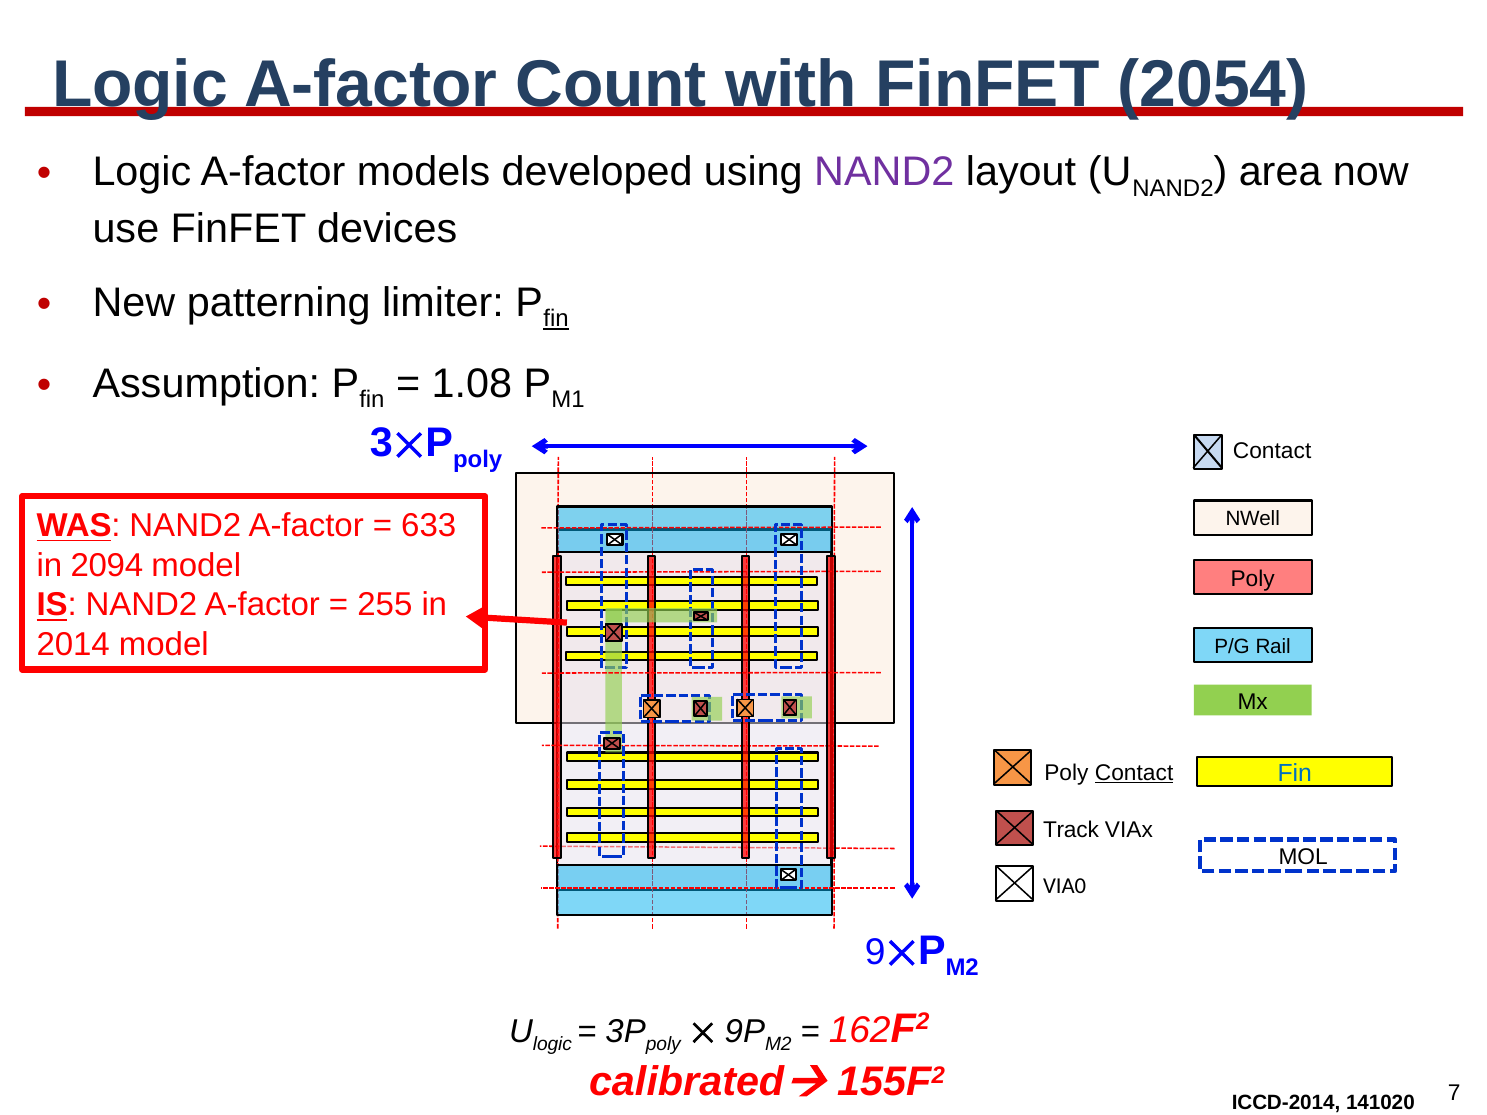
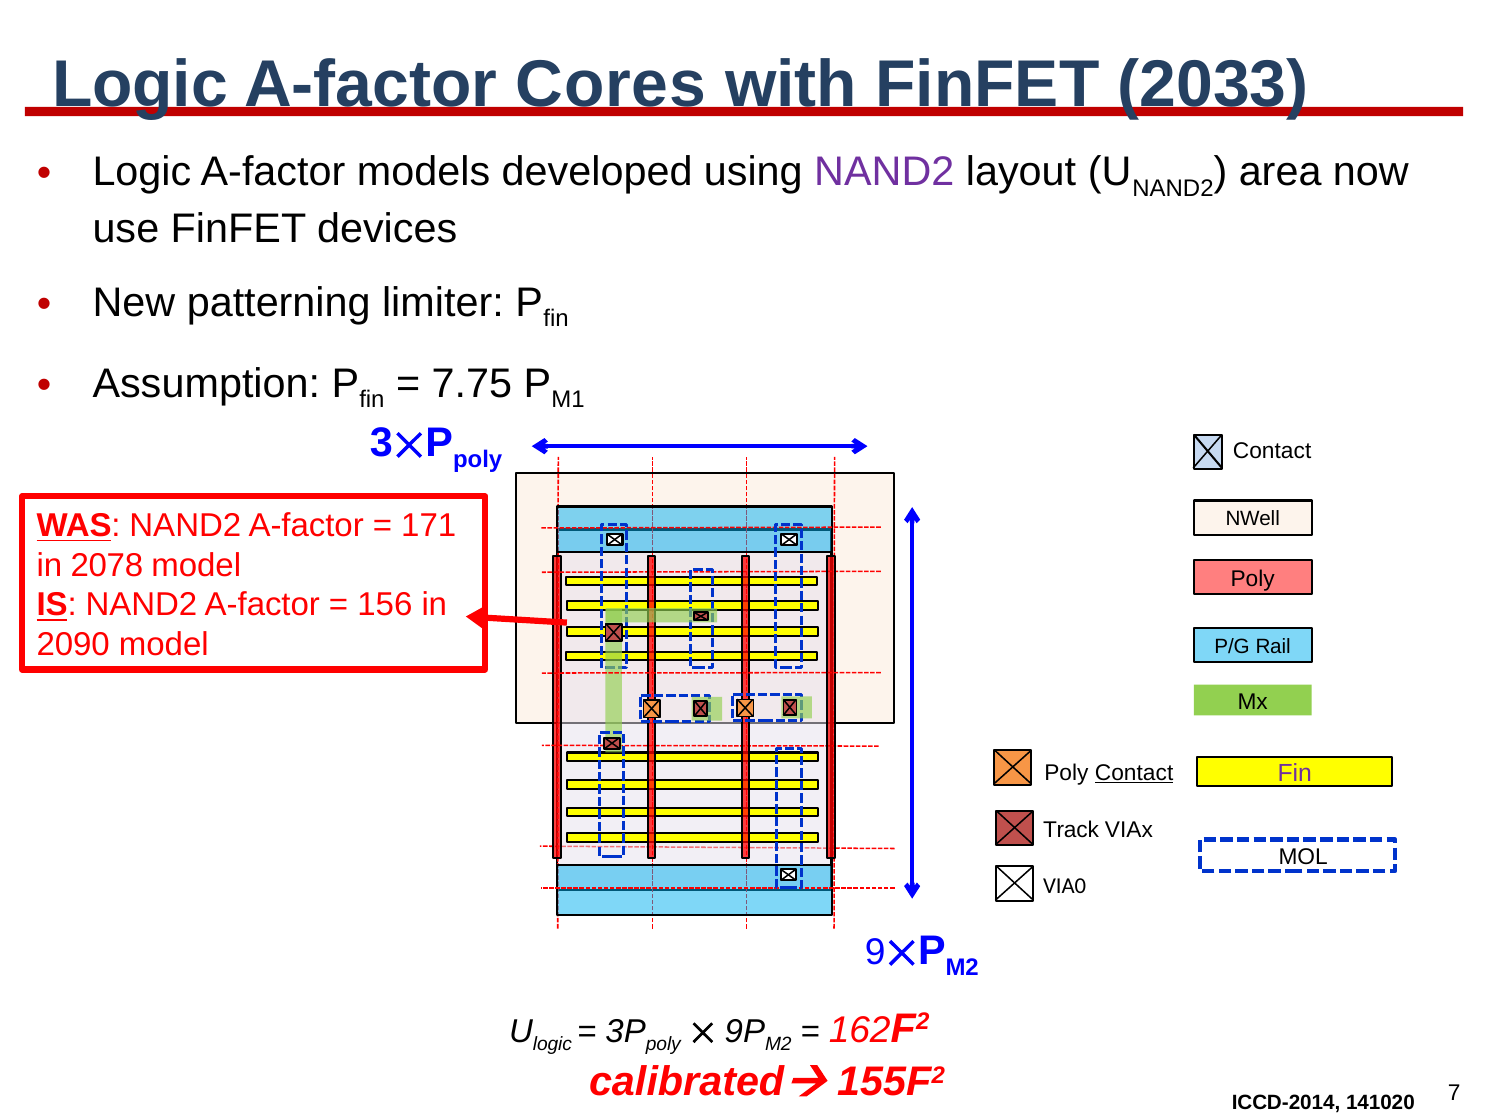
Count: Count -> Cores
2054: 2054 -> 2033
fin at (556, 319) underline: present -> none
1.08: 1.08 -> 7.75
633: 633 -> 171
2094: 2094 -> 2078
255: 255 -> 156
2014: 2014 -> 2090
Fin at (1295, 773) colour: blue -> purple
